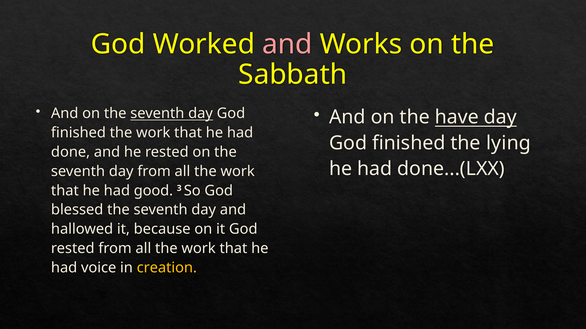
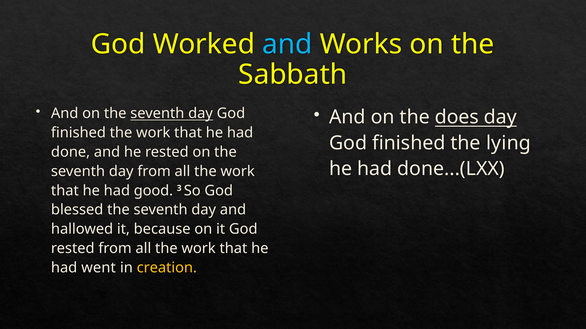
and at (287, 44) colour: pink -> light blue
have: have -> does
voice: voice -> went
